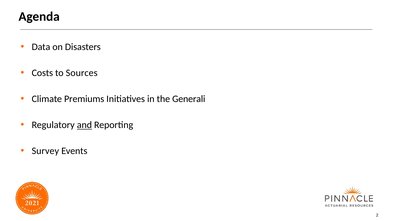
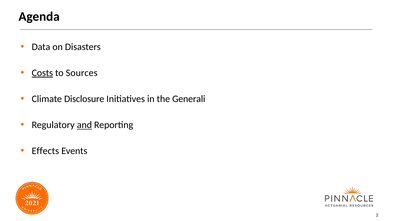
Costs underline: none -> present
Premiums: Premiums -> Disclosure
Survey: Survey -> Effects
